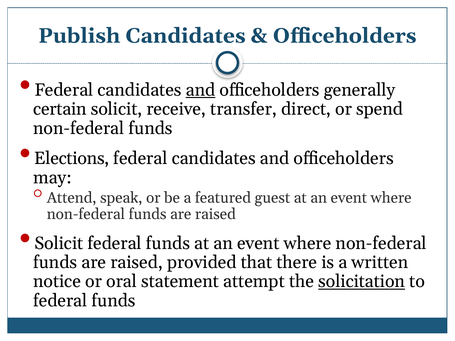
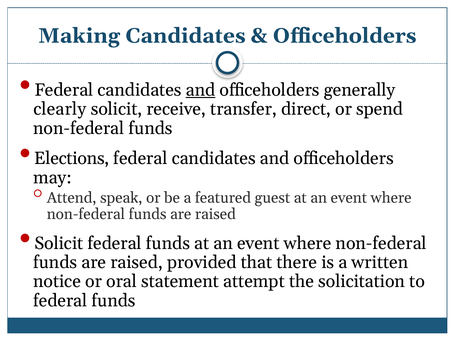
Publish: Publish -> Making
certain: certain -> clearly
solicitation underline: present -> none
